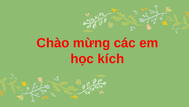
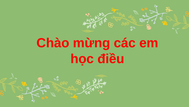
kích: kích -> điều
